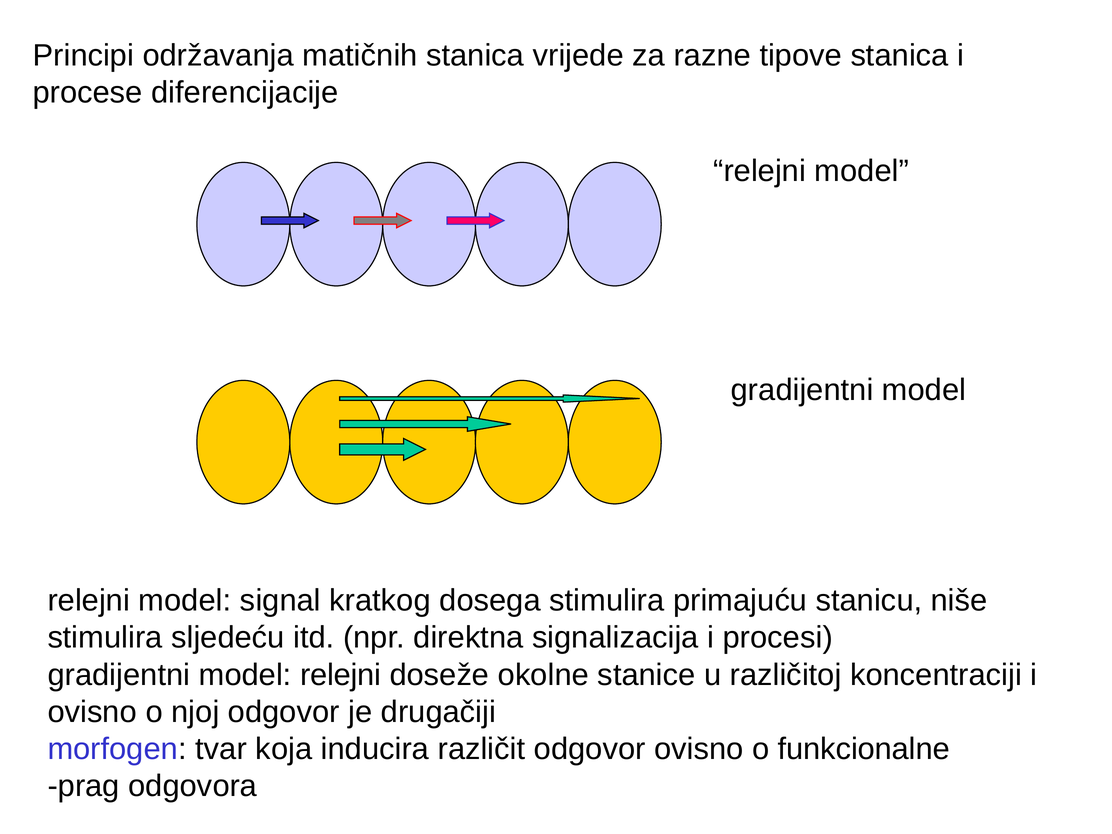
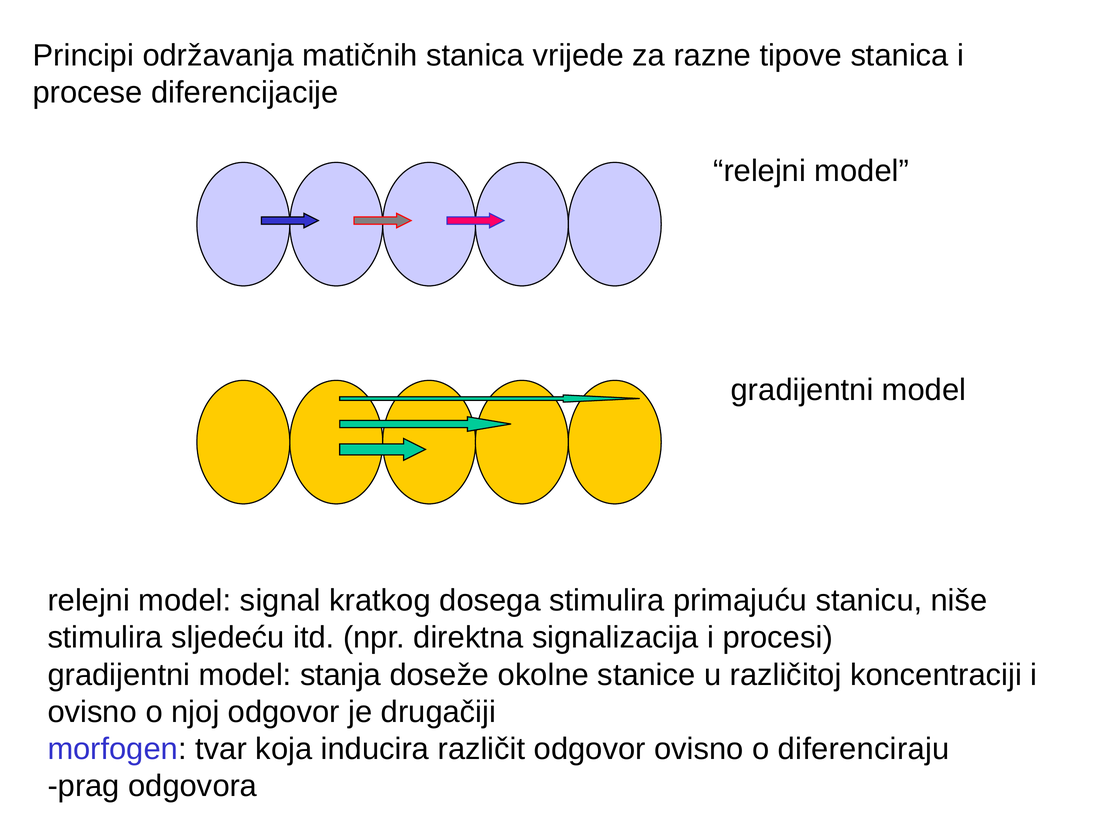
model relejni: relejni -> stanja
funkcionalne: funkcionalne -> diferenciraju
